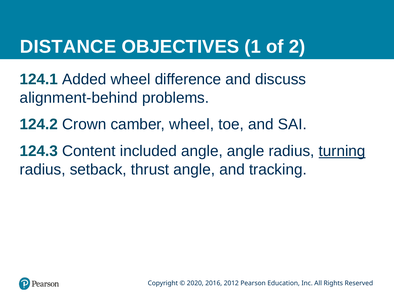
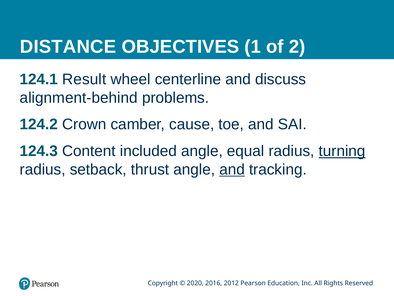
Added: Added -> Result
difference: difference -> centerline
camber wheel: wheel -> cause
angle angle: angle -> equal
and at (232, 169) underline: none -> present
